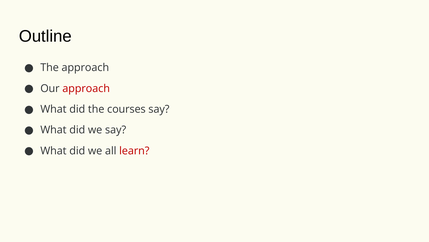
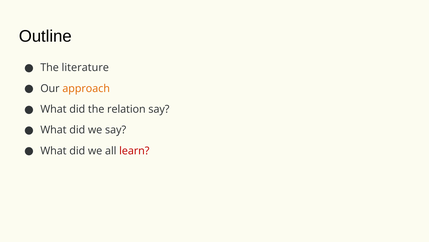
The approach: approach -> literature
approach at (86, 88) colour: red -> orange
courses: courses -> relation
